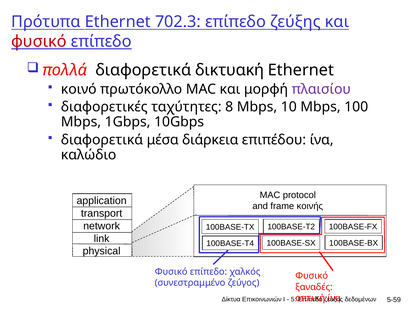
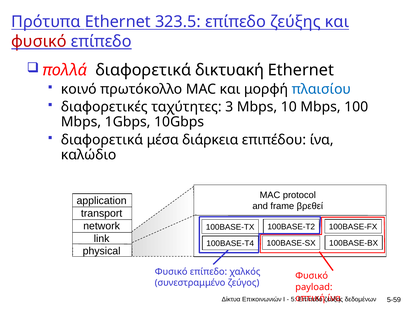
702.3: 702.3 -> 323.5
πλαισίου colour: purple -> blue
8: 8 -> 3
κοινής: κοινής -> βρεθεί
ξαναδές: ξαναδές -> payload
